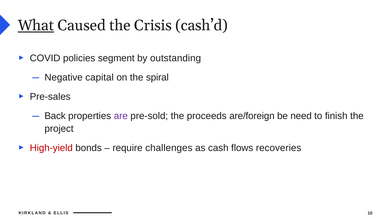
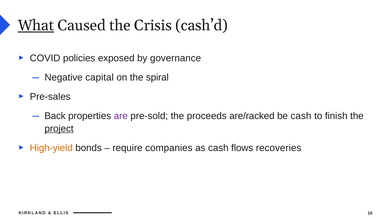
segment: segment -> exposed
outstanding: outstanding -> governance
are/foreign: are/foreign -> are/racked
be need: need -> cash
project underline: none -> present
High-yield colour: red -> orange
challenges: challenges -> companies
